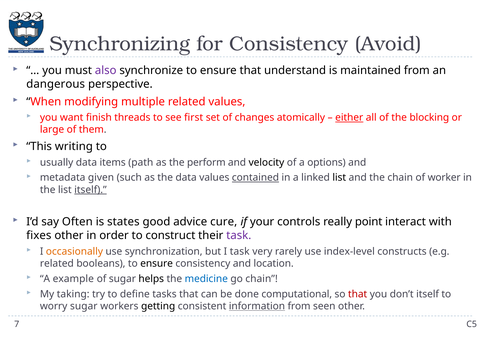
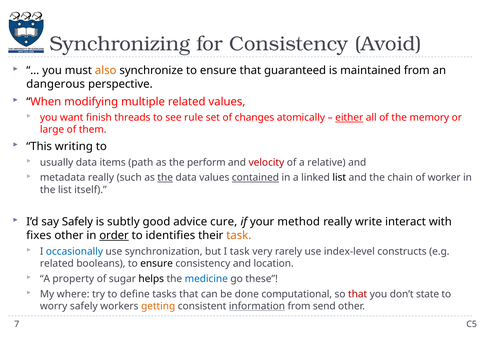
also colour: purple -> orange
understand: understand -> guaranteed
first: first -> rule
blocking: blocking -> memory
velocity colour: black -> red
options: options -> relative
metadata given: given -> really
the at (165, 177) underline: none -> present
itself at (90, 190) underline: present -> none
say Often: Often -> Safely
states: states -> subtly
controls: controls -> method
point: point -> write
order underline: none -> present
construct: construct -> identifies
task at (239, 235) colour: purple -> orange
occasionally colour: orange -> blue
example: example -> property
go chain: chain -> these
taking: taking -> where
don’t itself: itself -> state
worry sugar: sugar -> safely
getting colour: black -> orange
seen: seen -> send
